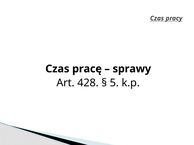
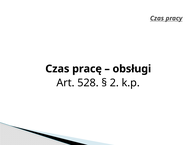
sprawy: sprawy -> obsługi
428: 428 -> 528
5: 5 -> 2
